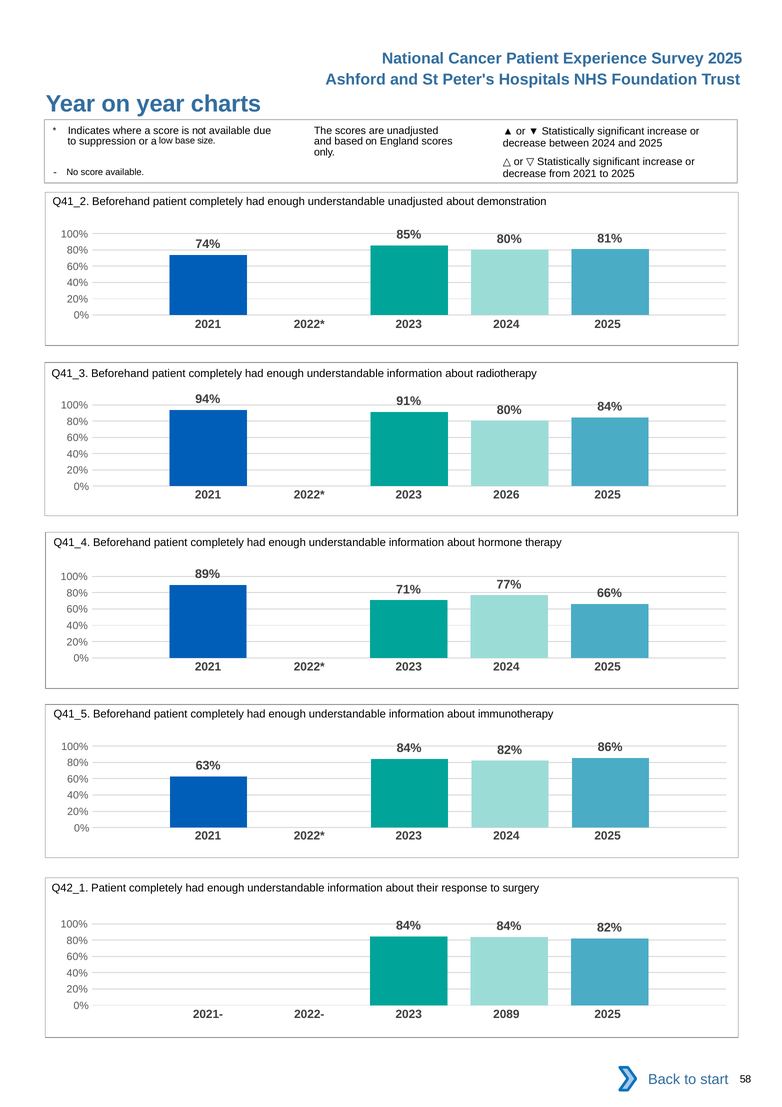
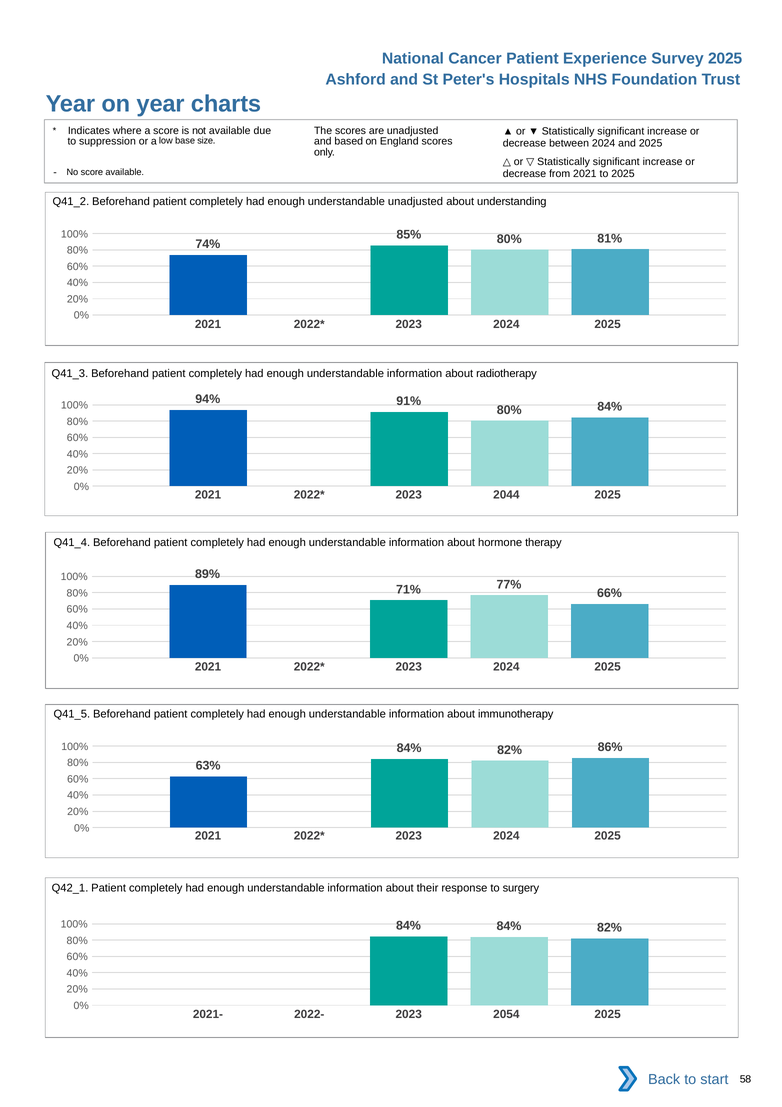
demonstration: demonstration -> understanding
2026: 2026 -> 2044
2089: 2089 -> 2054
